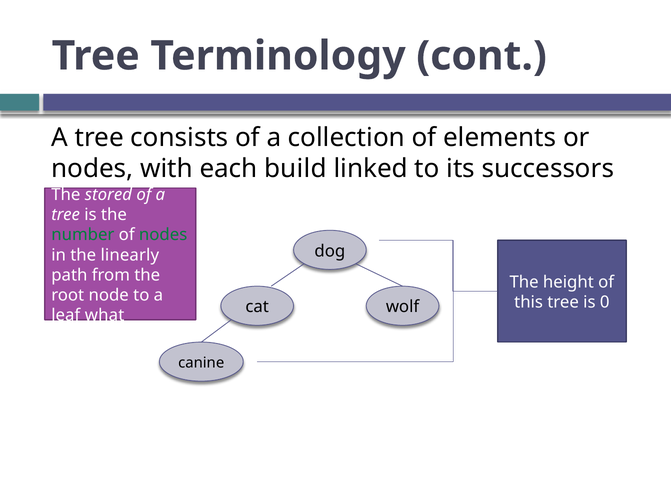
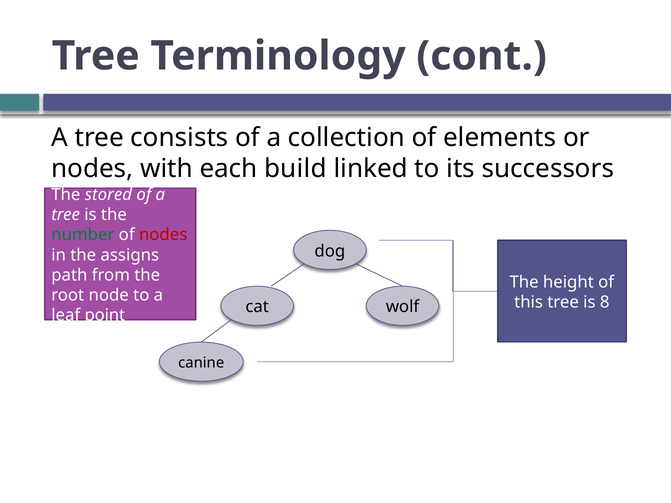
nodes at (163, 235) colour: green -> red
linearly: linearly -> assigns
0: 0 -> 8
what: what -> point
